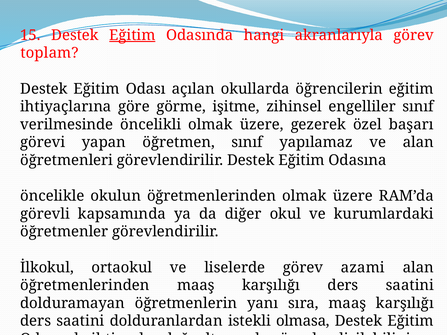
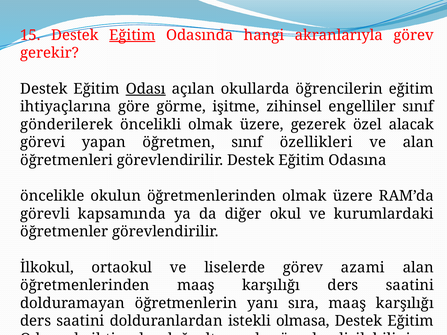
toplam: toplam -> gerekir
Odası underline: none -> present
verilmesinde: verilmesinde -> gönderilerek
başarı: başarı -> alacak
yapılamaz: yapılamaz -> özellikleri
